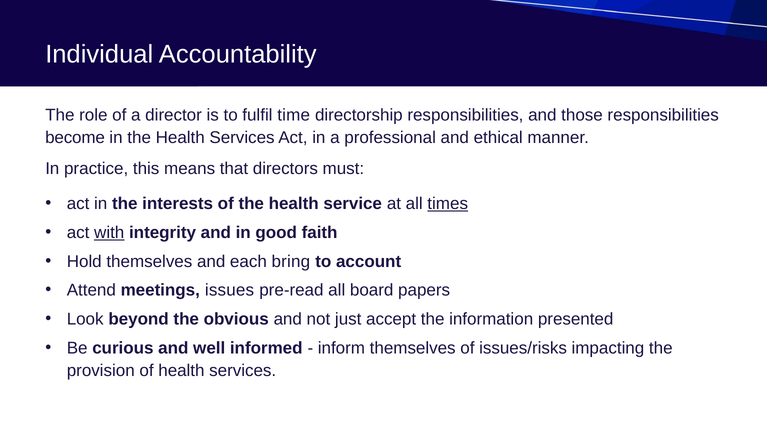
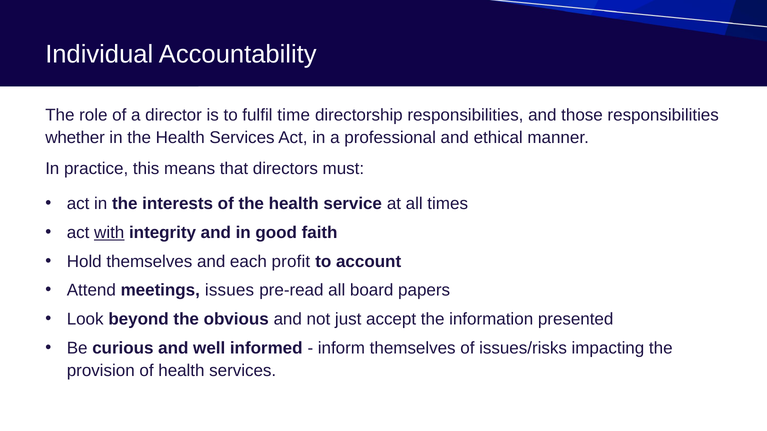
become: become -> whether
times underline: present -> none
bring: bring -> profit
